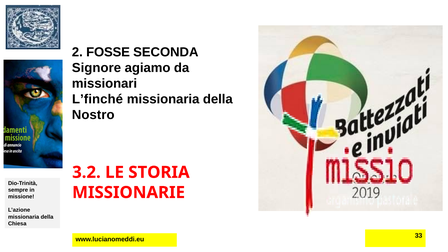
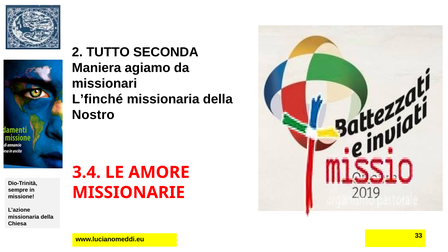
FOSSE: FOSSE -> TUTTO
Signore: Signore -> Maniera
3.2: 3.2 -> 3.4
STORIA: STORIA -> AMORE
